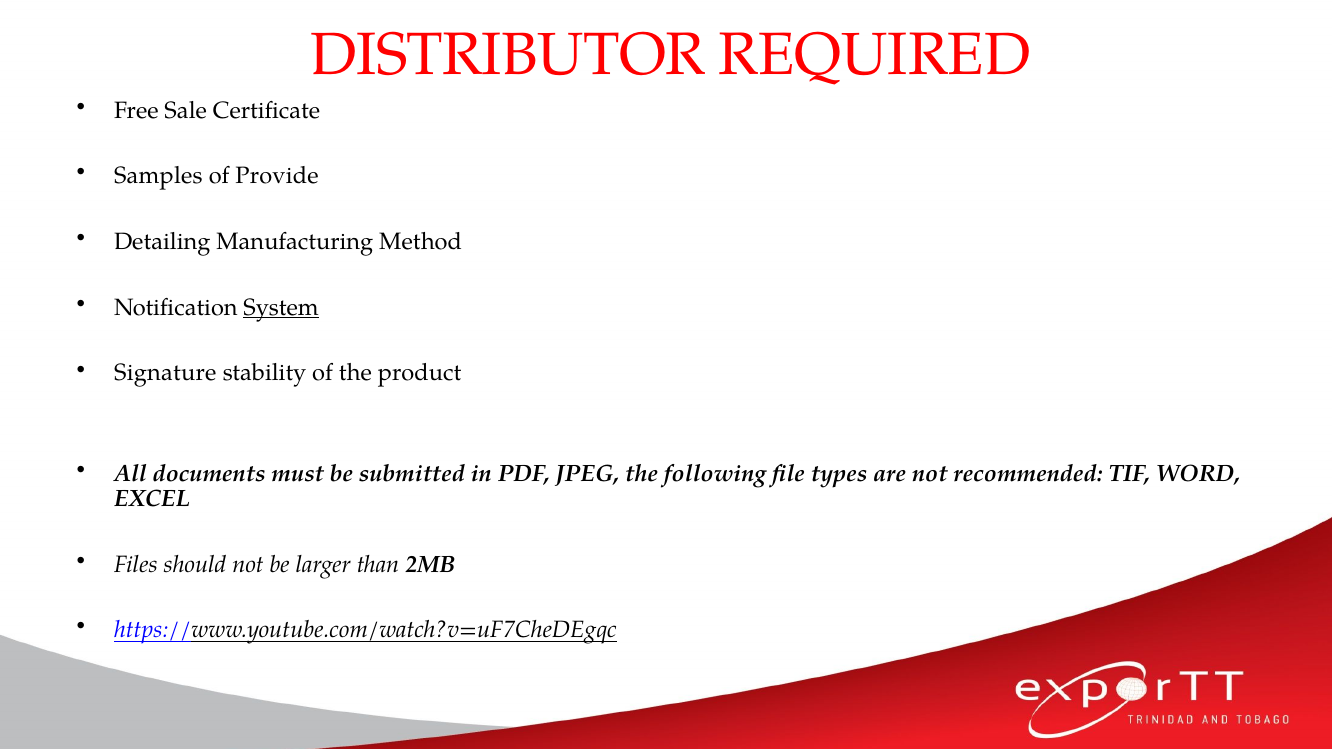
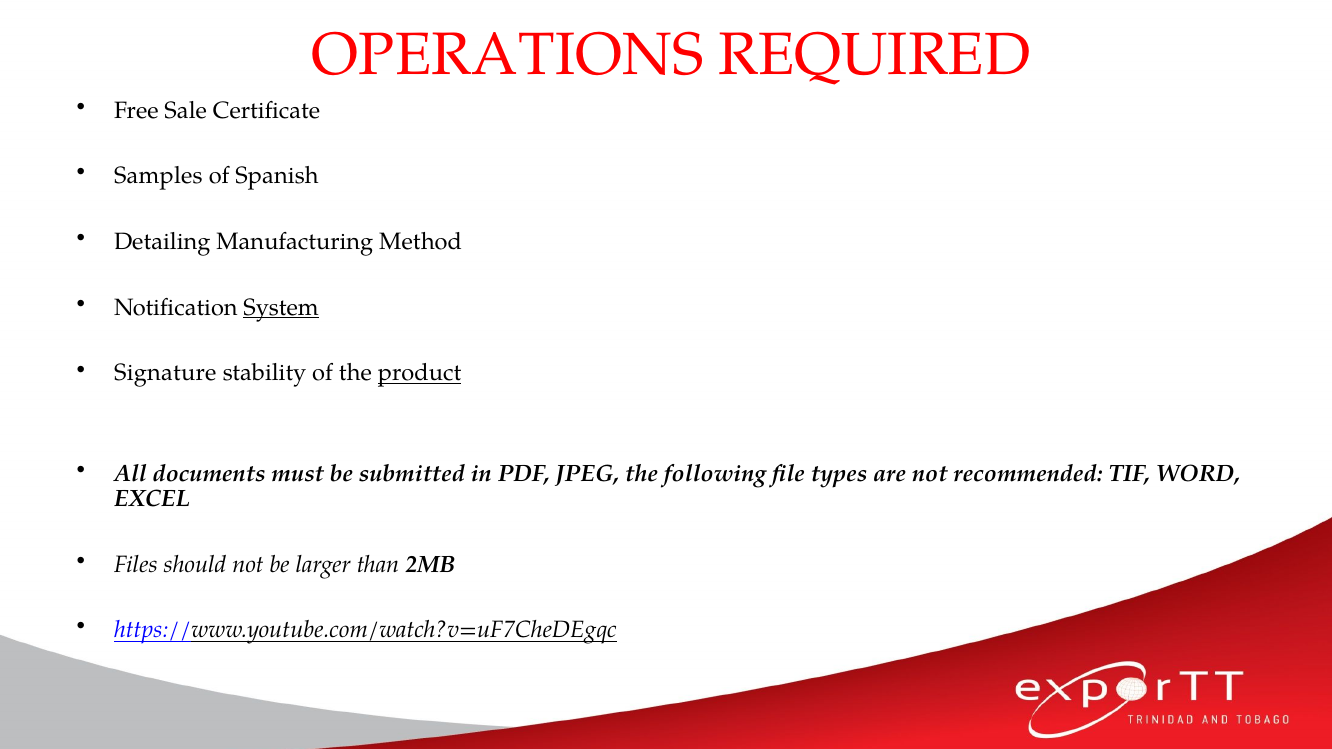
DISTRIBUTOR: DISTRIBUTOR -> OPERATIONS
Provide: Provide -> Spanish
product underline: none -> present
